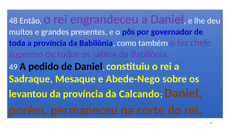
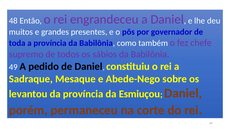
Calcando: Calcando -> Esmiuçou
